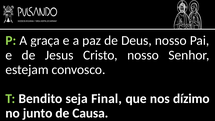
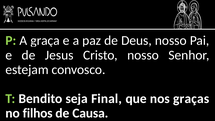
dízimo: dízimo -> graças
junto: junto -> filhos
